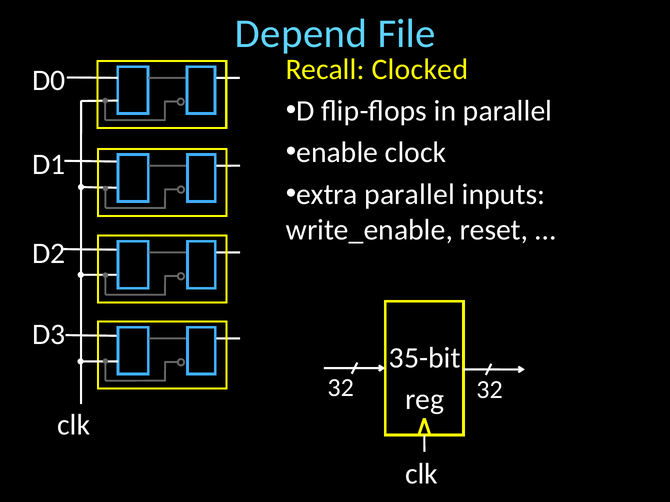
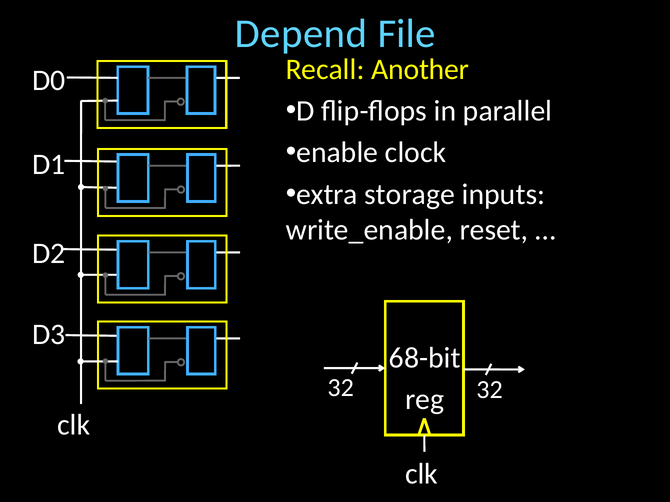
Clocked: Clocked -> Another
extra parallel: parallel -> storage
35-bit: 35-bit -> 68-bit
